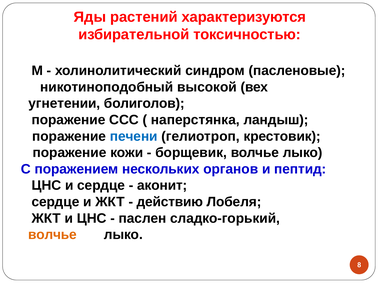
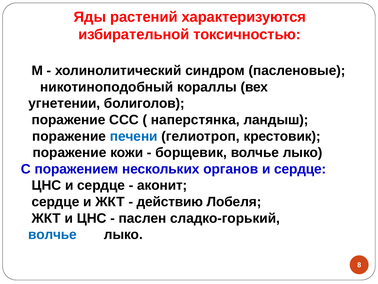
высокой: высокой -> кораллы
органов и пептид: пептид -> сердце
волчье at (52, 234) colour: orange -> blue
